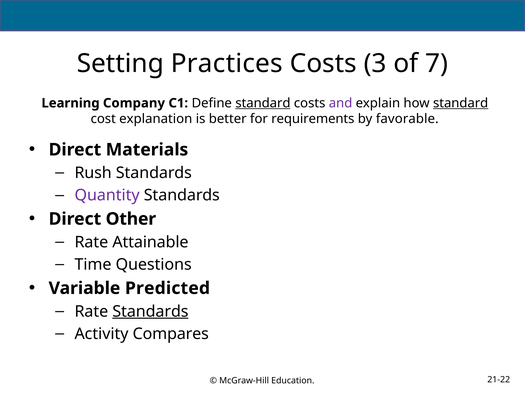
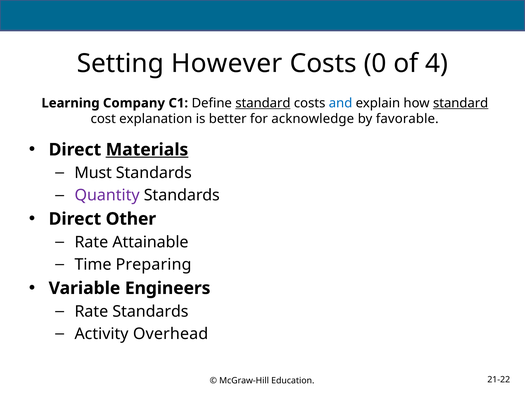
Practices: Practices -> However
3: 3 -> 0
7: 7 -> 4
and colour: purple -> blue
requirements: requirements -> acknowledge
Materials underline: none -> present
Rush: Rush -> Must
Questions: Questions -> Preparing
Predicted: Predicted -> Engineers
Standards at (150, 312) underline: present -> none
Compares: Compares -> Overhead
